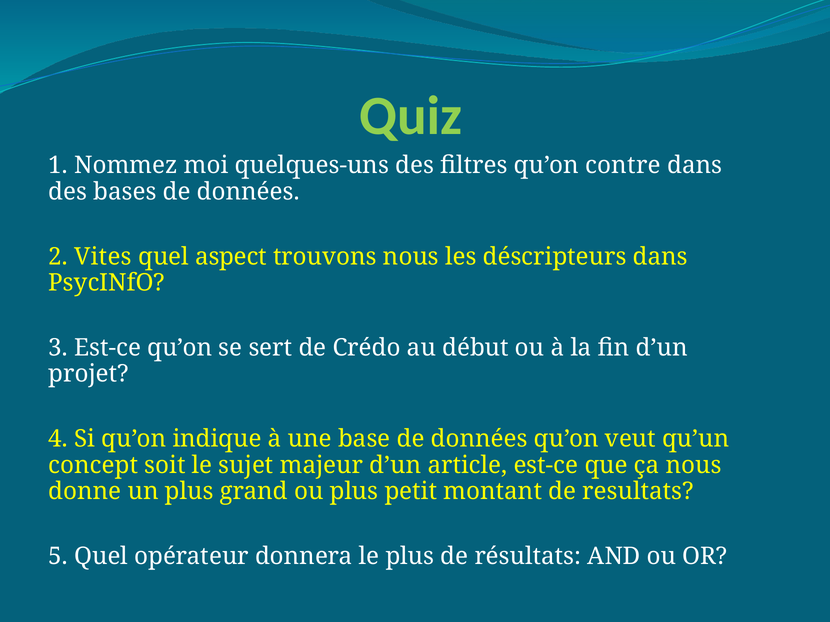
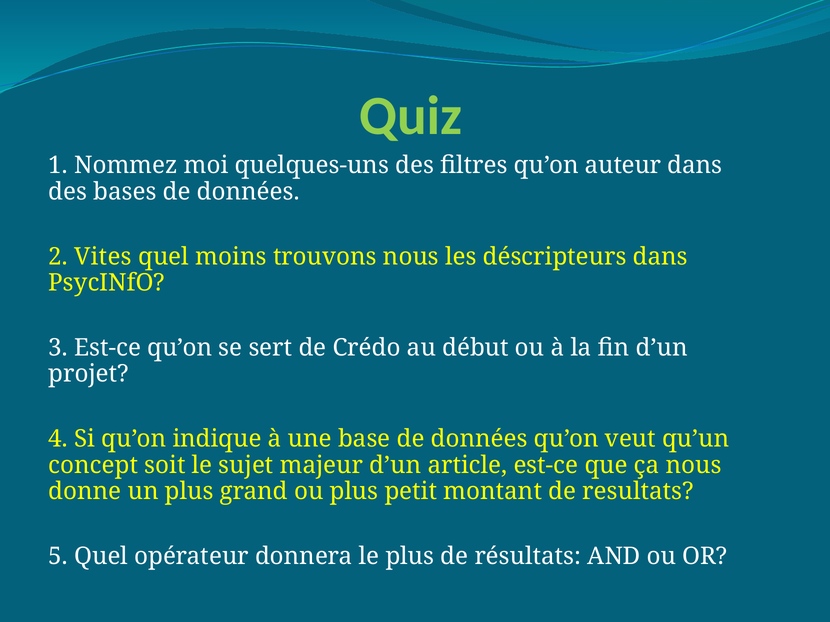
contre: contre -> auteur
aspect: aspect -> moins
